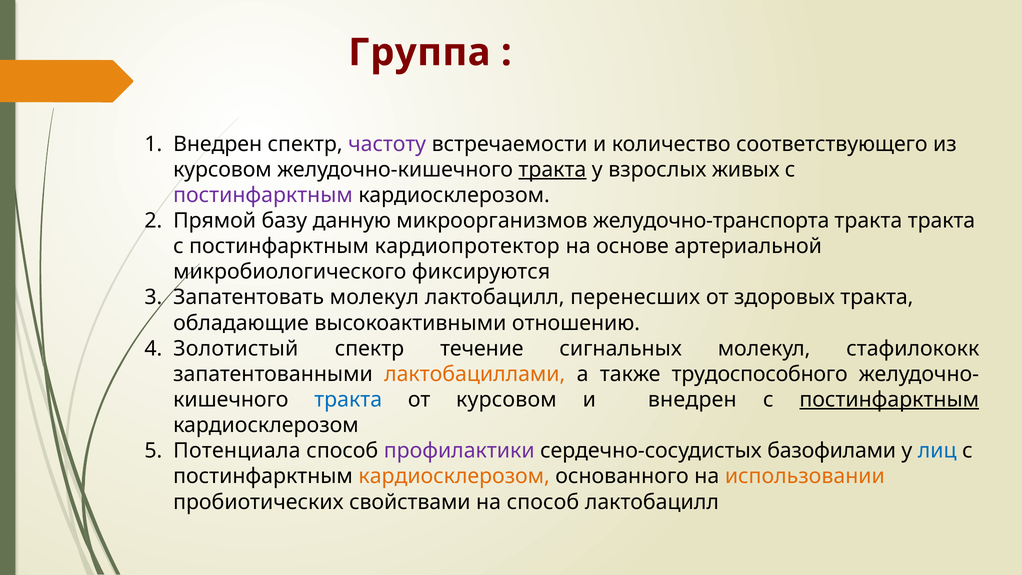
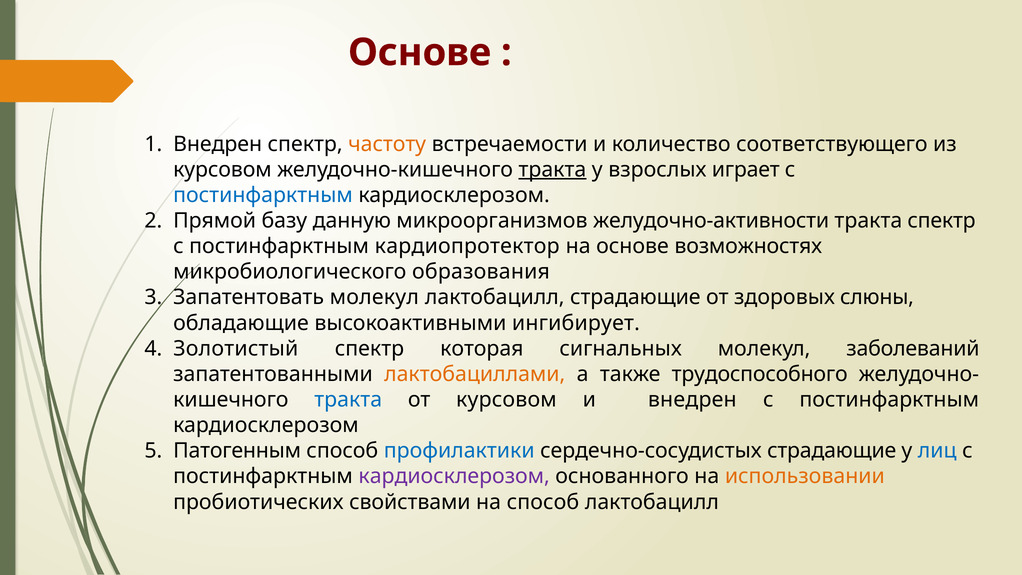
Группа at (419, 52): Группа -> Основе
частоту colour: purple -> orange
живых: живых -> играет
постинфарктным at (263, 195) colour: purple -> blue
желудочно-транспорта: желудочно-транспорта -> желудочно-активности
тракта тракта: тракта -> спектр
артериальной: артериальной -> возможностях
фиксируются: фиксируются -> образования
лактобацилл перенесших: перенесших -> страдающие
здоровых тракта: тракта -> слюны
отношению: отношению -> ингибирует
течение: течение -> которая
стафилококк: стафилококк -> заболеваний
постинфарктным at (889, 400) underline: present -> none
Потенциала: Потенциала -> Патогенным
профилактики colour: purple -> blue
сердечно-сосудистых базофилами: базофилами -> страдающие
кардиосклерозом at (454, 476) colour: orange -> purple
